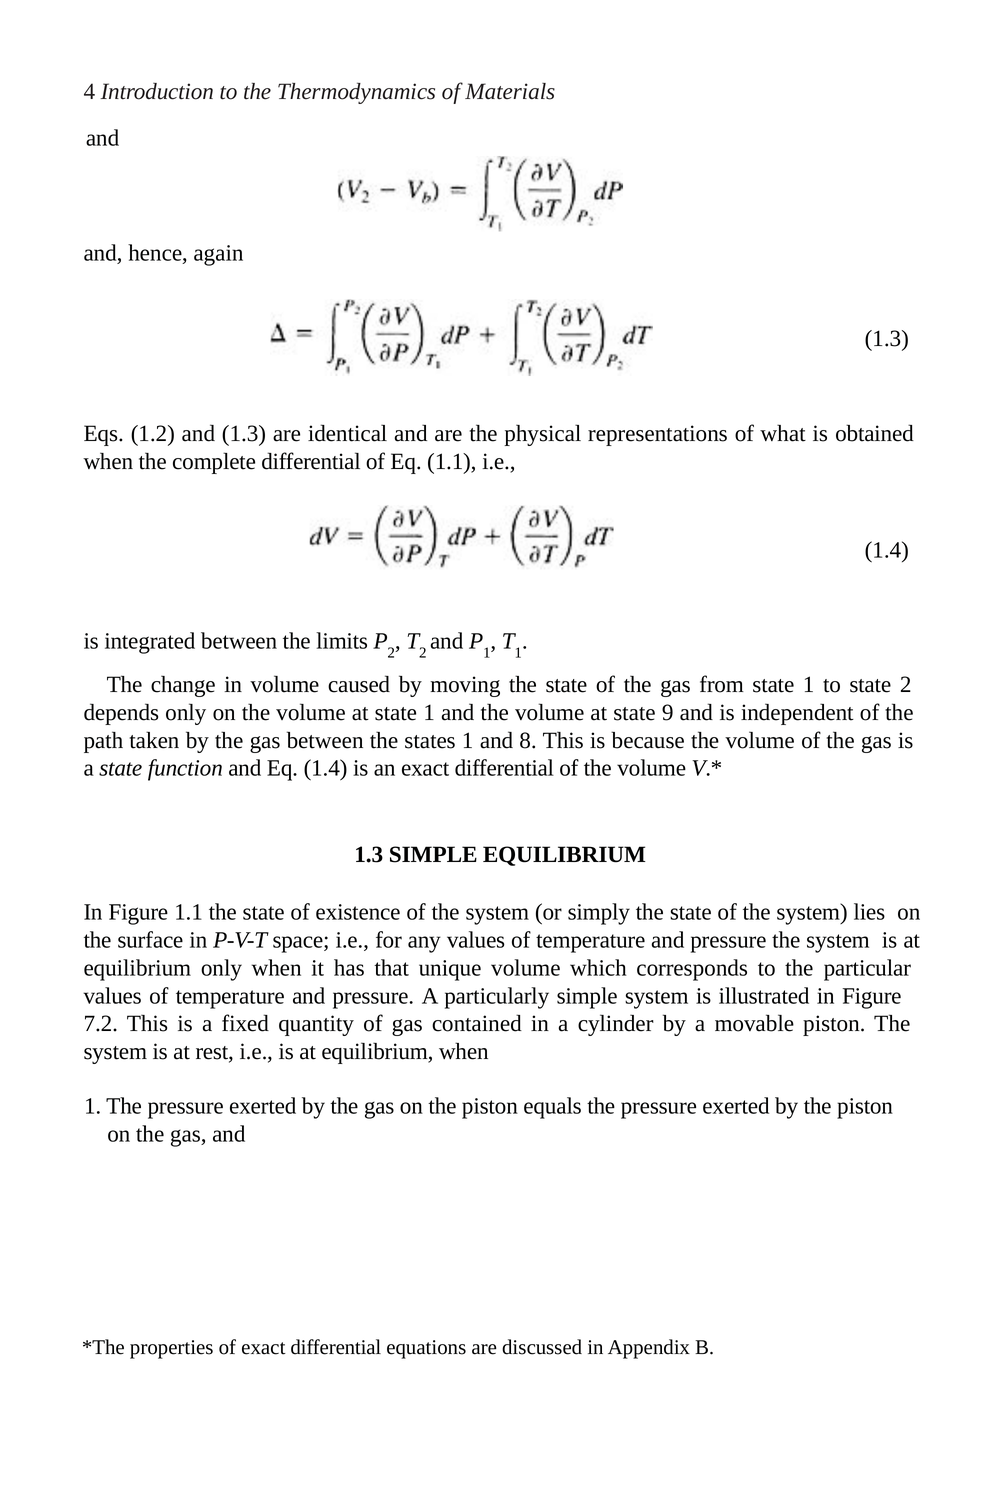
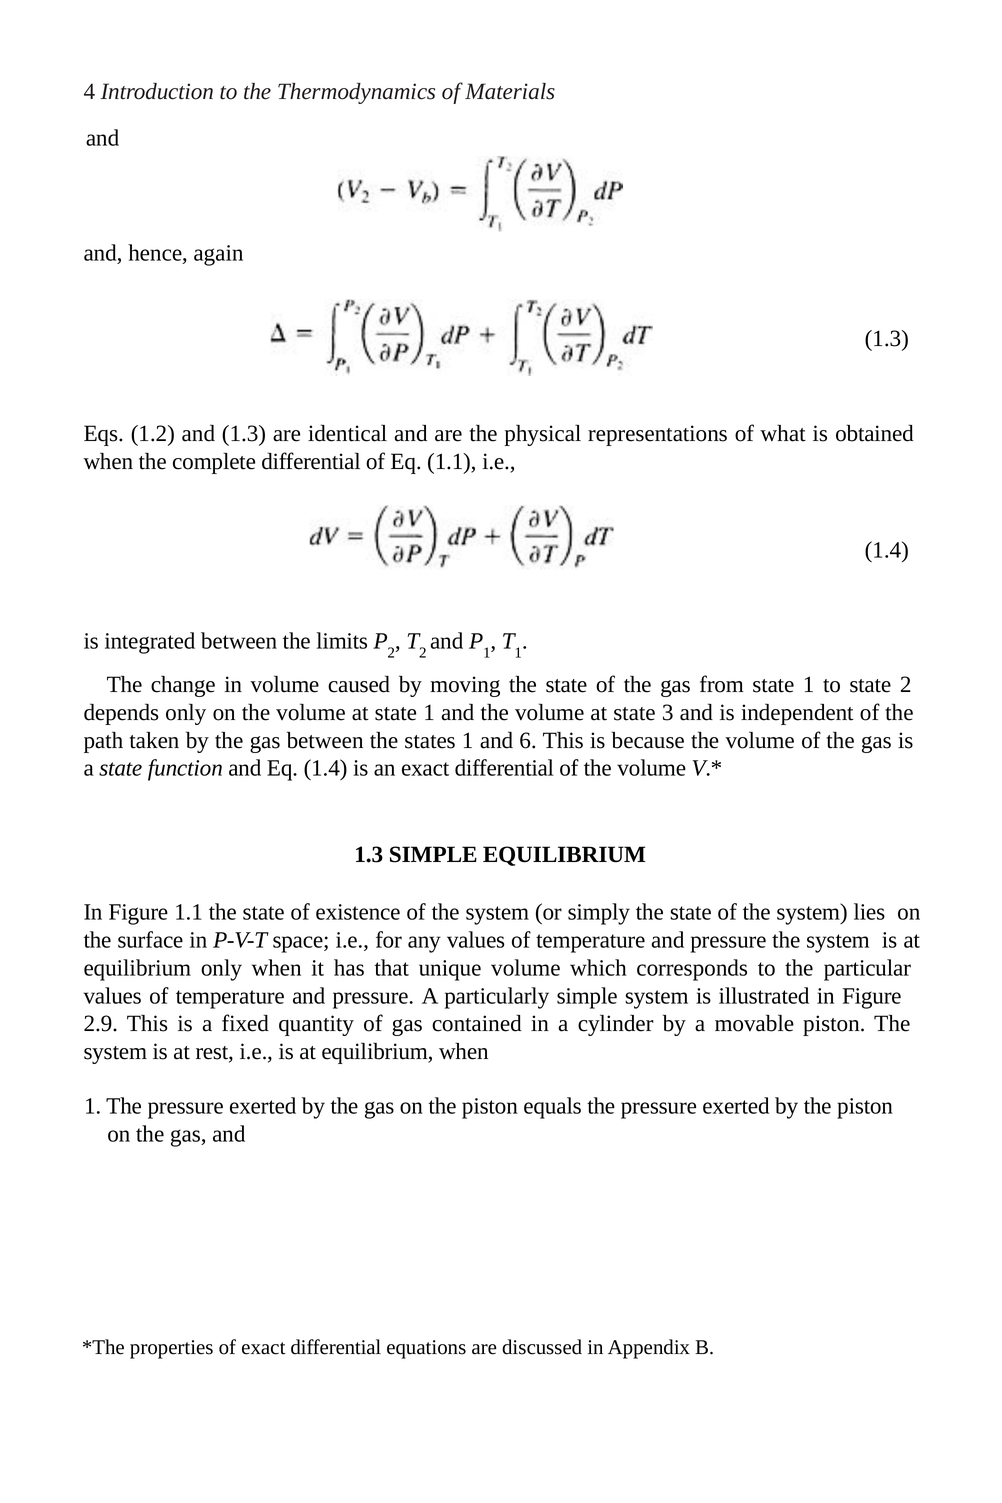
9: 9 -> 3
8: 8 -> 6
7.2: 7.2 -> 2.9
